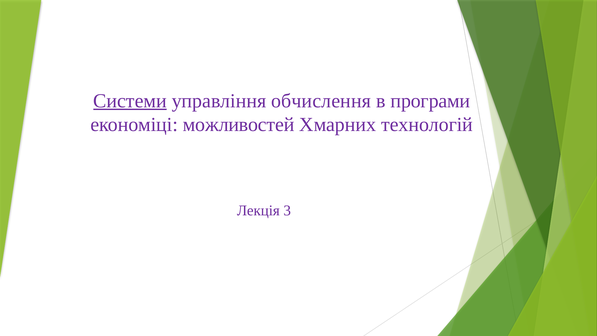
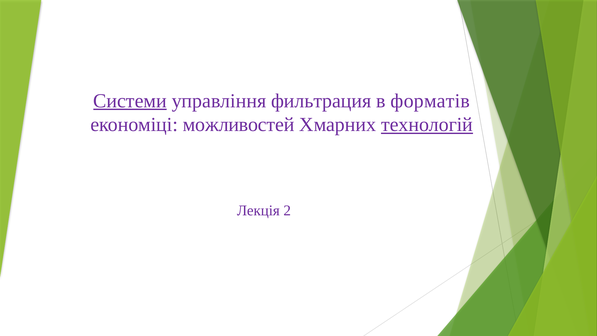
обчислення: обчислення -> фильтрация
програми: програми -> форматів
технологій underline: none -> present
3: 3 -> 2
